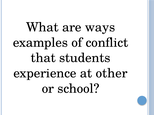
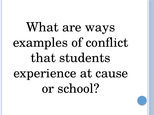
other: other -> cause
